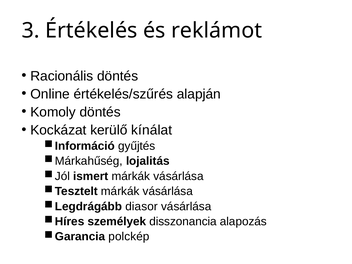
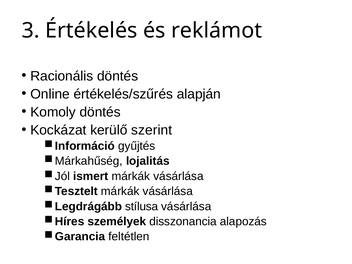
kínálat: kínálat -> szerint
diasor: diasor -> stílusa
polckép: polckép -> feltétlen
